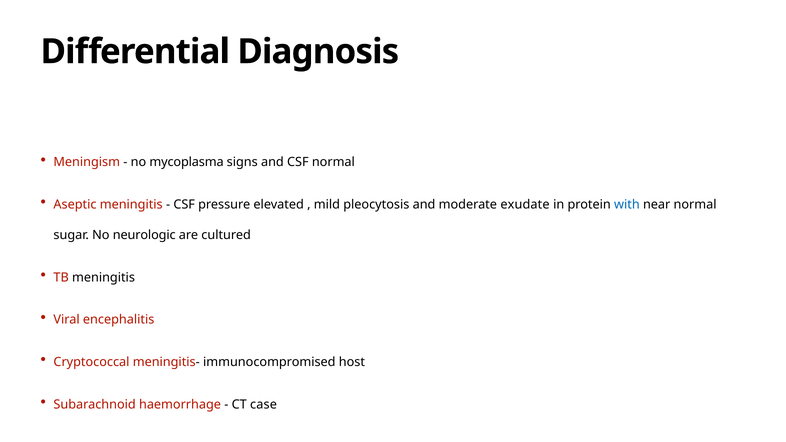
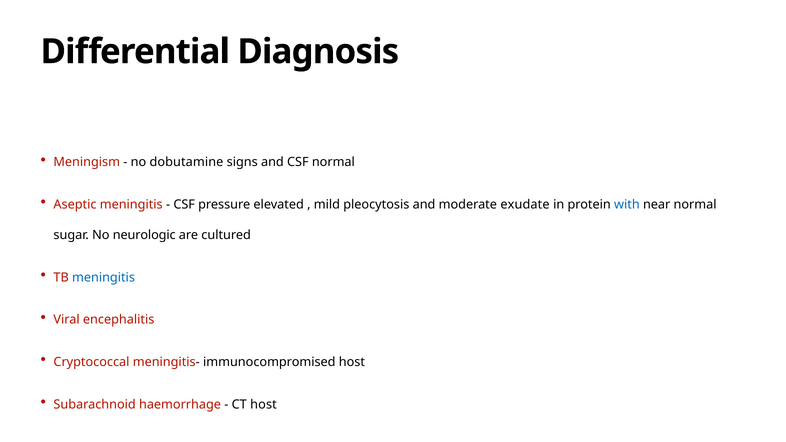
mycoplasma: mycoplasma -> dobutamine
meningitis at (104, 277) colour: black -> blue
CT case: case -> host
